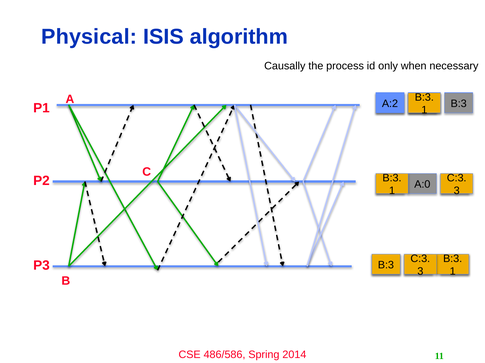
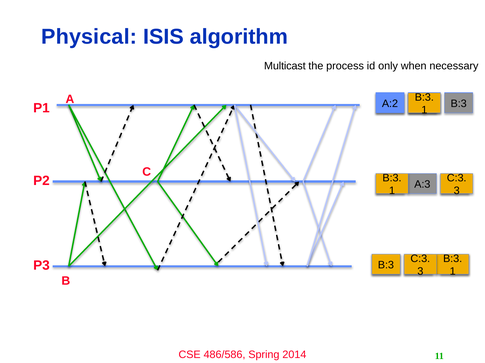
Causally: Causally -> Multicast
A:0: A:0 -> A:3
